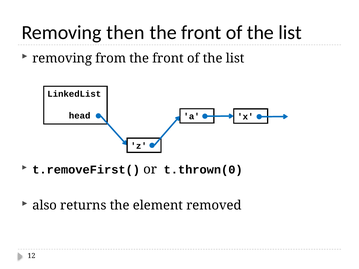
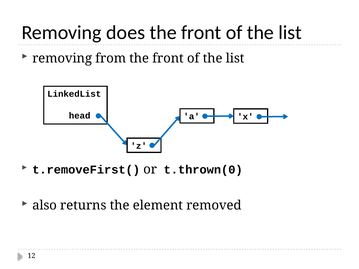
then: then -> does
